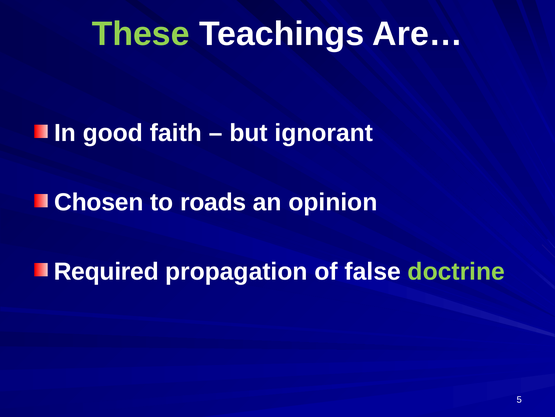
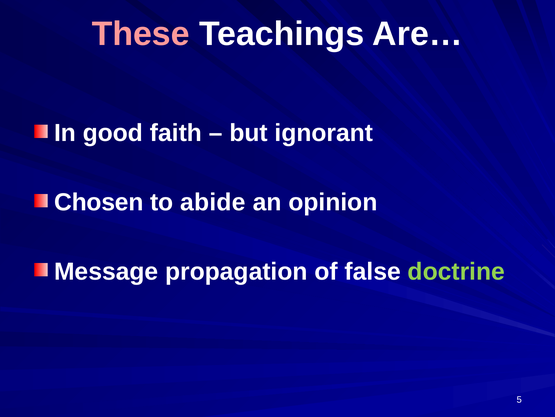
These colour: light green -> pink
roads: roads -> abide
Required: Required -> Message
